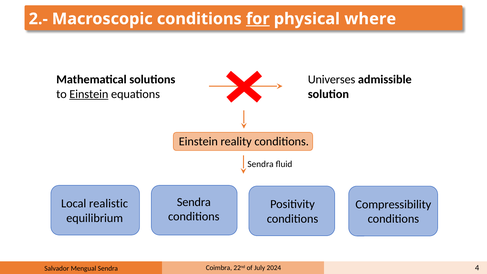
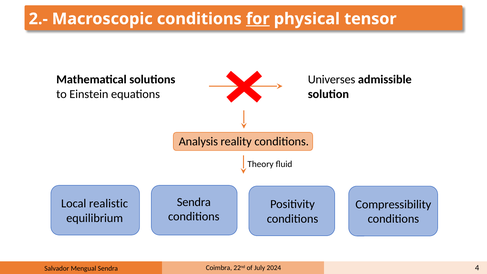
where: where -> tensor
Einstein at (89, 94) underline: present -> none
Einstein at (198, 141): Einstein -> Analysis
Sendra at (261, 164): Sendra -> Theory
